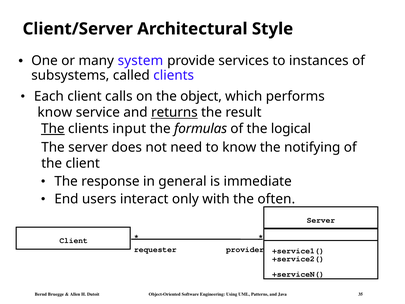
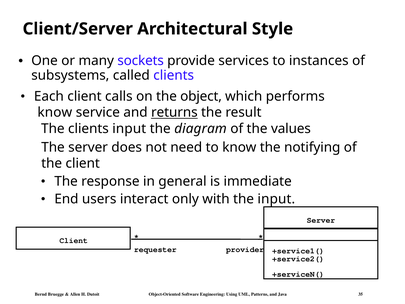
system: system -> sockets
The at (53, 129) underline: present -> none
formulas: formulas -> diagram
logical: logical -> values
the often: often -> input
